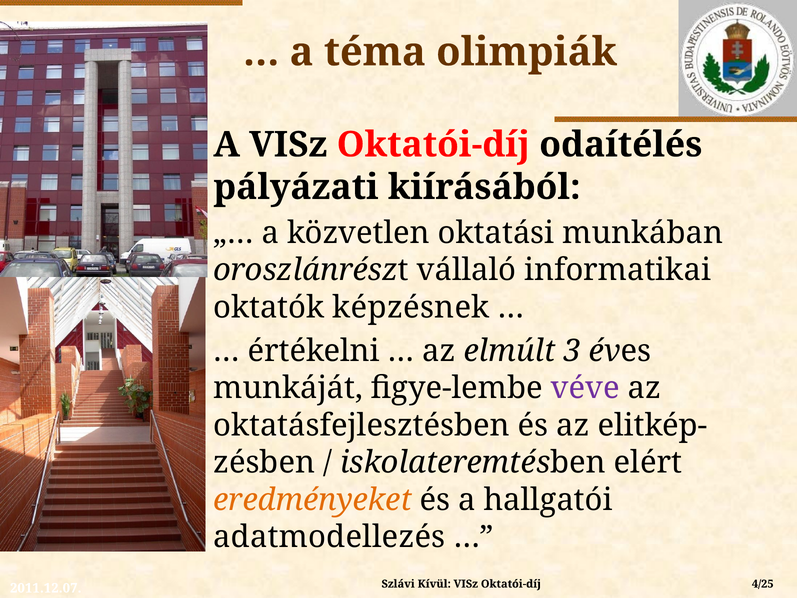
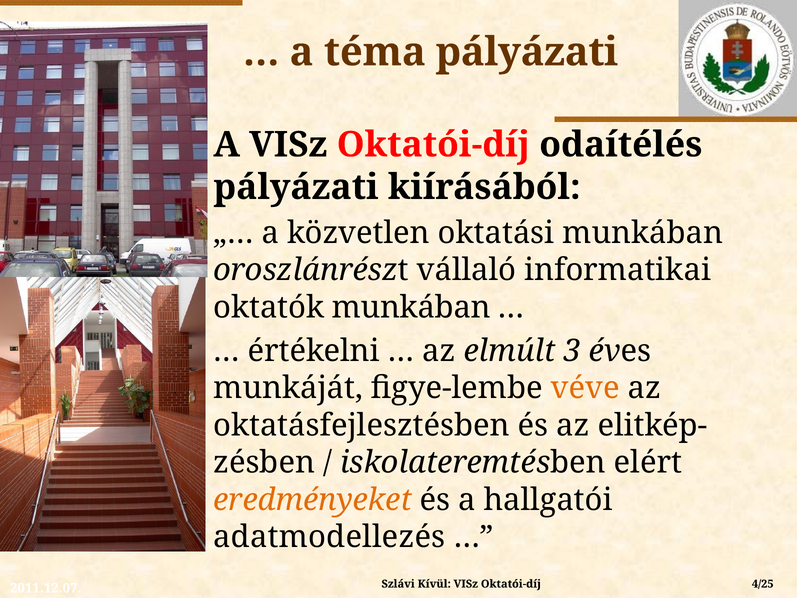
téma olimpiák: olimpiák -> pályázati
oktatók képzésnek: képzésnek -> munkában
véve colour: purple -> orange
